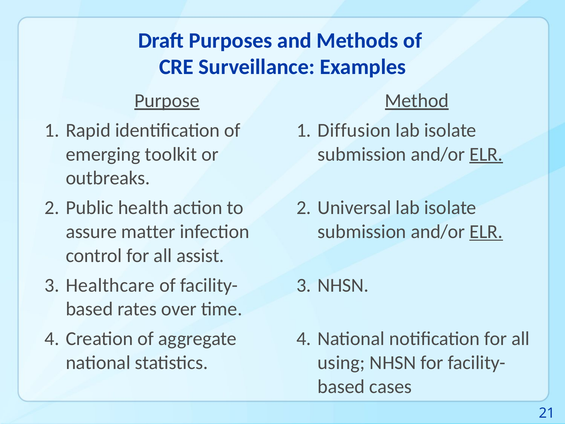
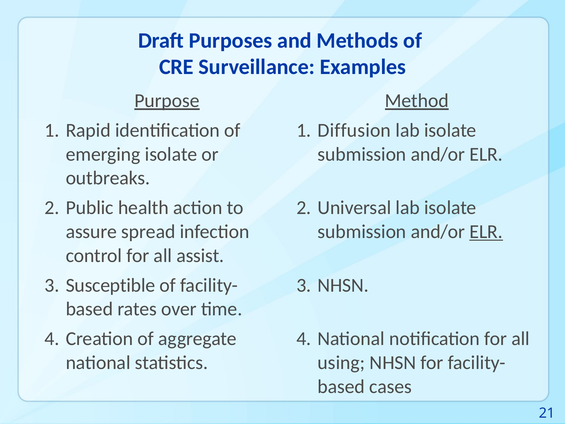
emerging toolkit: toolkit -> isolate
ELR at (486, 154) underline: present -> none
matter: matter -> spread
Healthcare: Healthcare -> Susceptible
